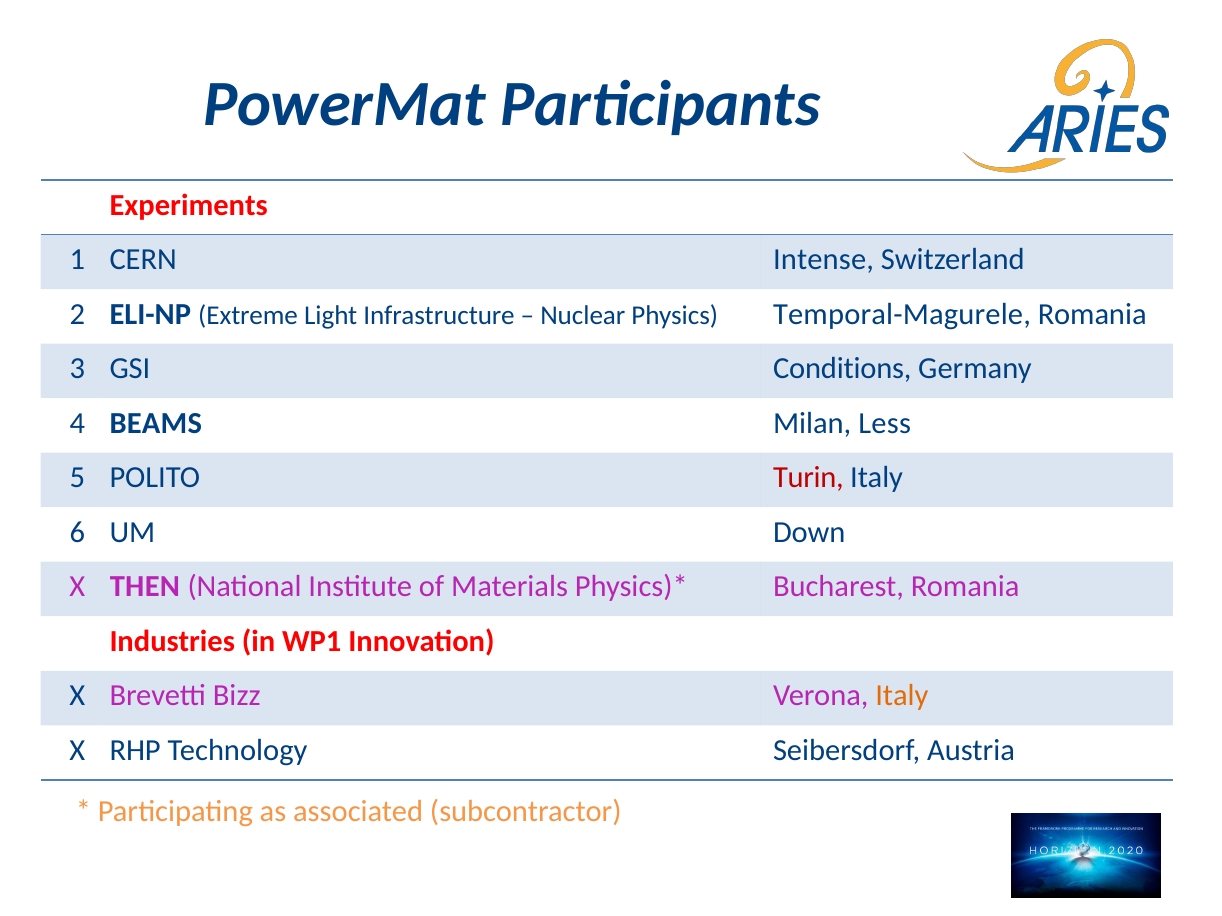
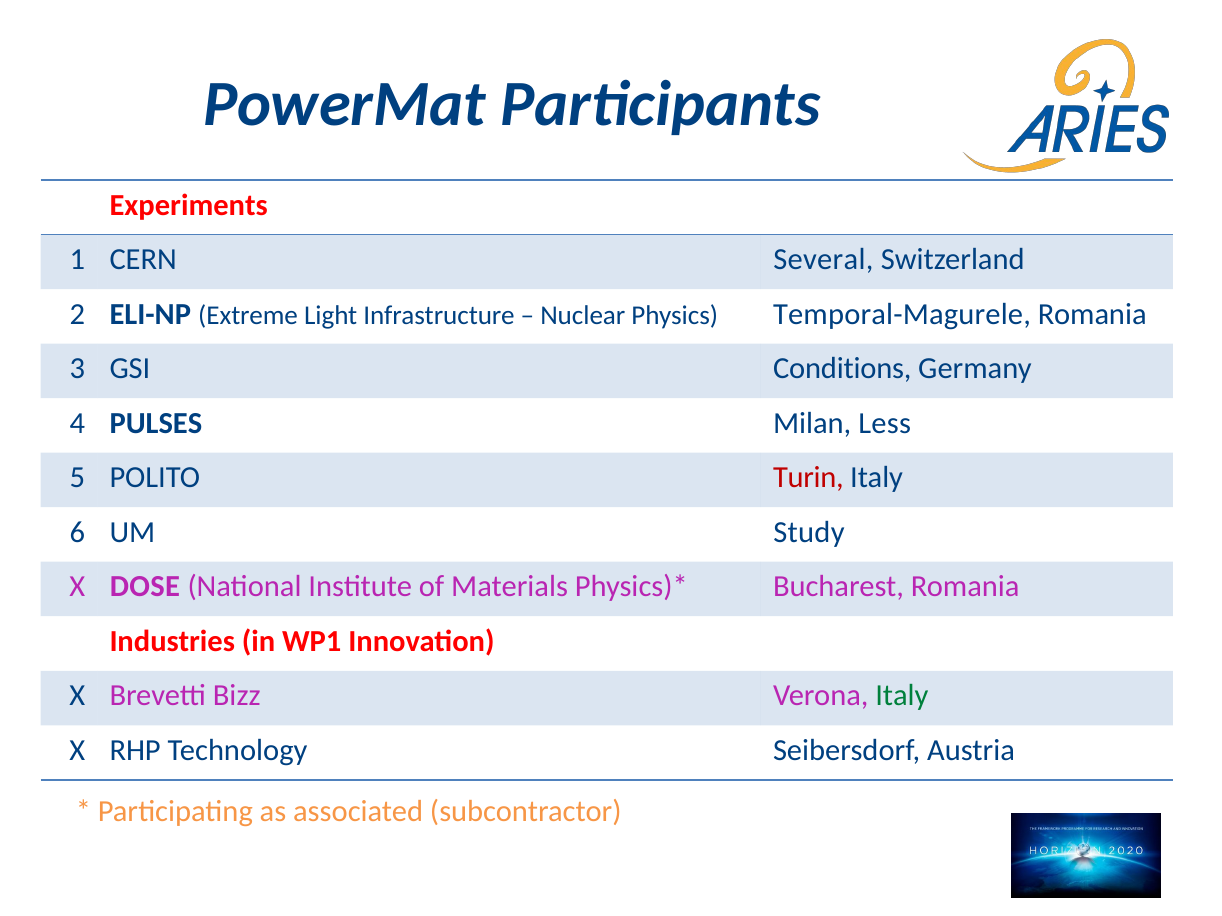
Intense: Intense -> Several
BEAMS: BEAMS -> PULSES
Down: Down -> Study
THEN: THEN -> DOSE
Italy at (902, 696) colour: orange -> green
